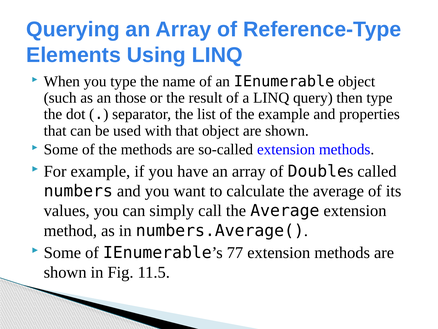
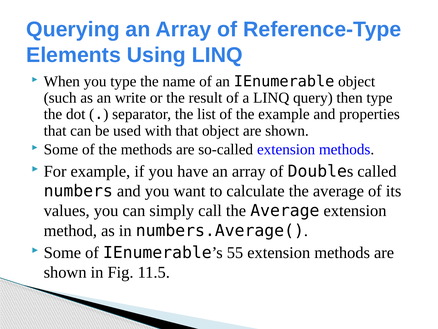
those: those -> write
77: 77 -> 55
